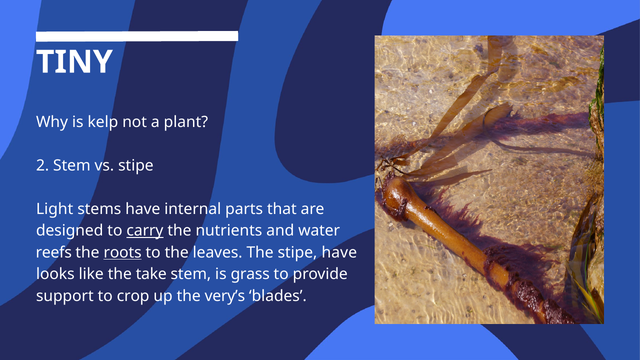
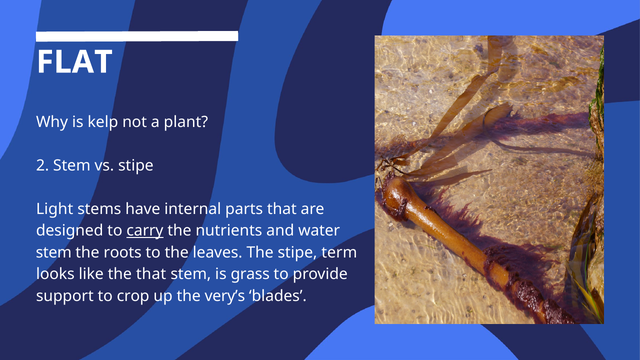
TINY: TINY -> FLAT
reefs at (54, 253): reefs -> stem
roots underline: present -> none
stipe have: have -> term
the take: take -> that
